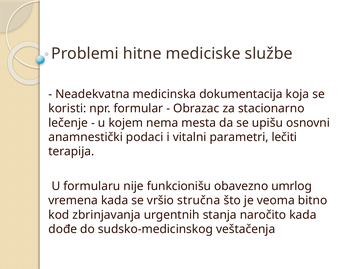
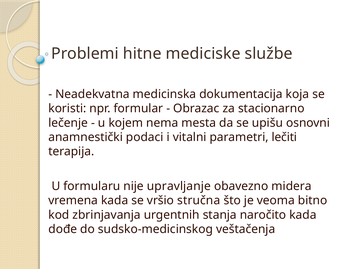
funkcionišu: funkcionišu -> upravljanje
umrlog: umrlog -> midera
